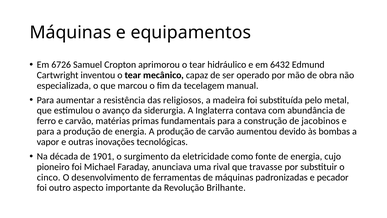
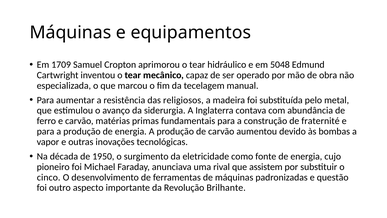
6726: 6726 -> 1709
6432: 6432 -> 5048
jacobinos: jacobinos -> fraternité
1901: 1901 -> 1950
travasse: travasse -> assistem
pecador: pecador -> questão
